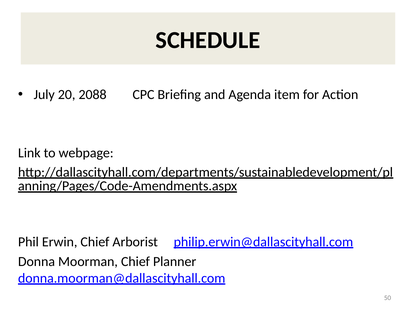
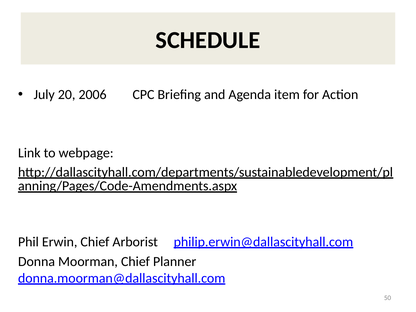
2088: 2088 -> 2006
